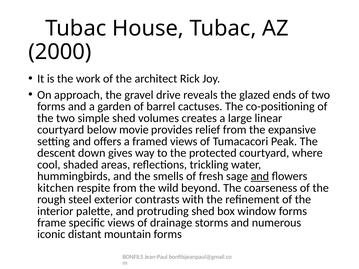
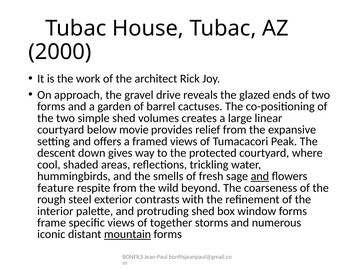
kitchen: kitchen -> feature
drainage: drainage -> together
mountain underline: none -> present
